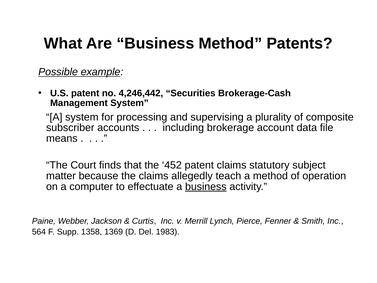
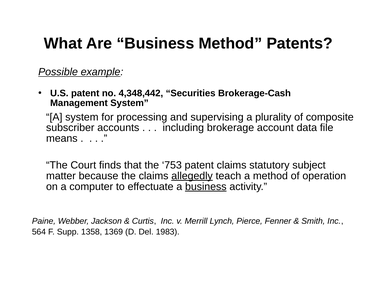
4,246,442: 4,246,442 -> 4,348,442
452: 452 -> 753
allegedly underline: none -> present
